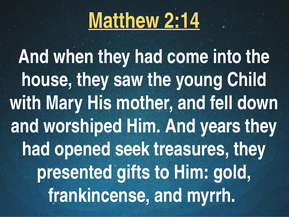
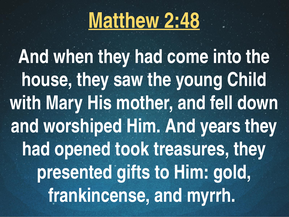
2:14: 2:14 -> 2:48
seek: seek -> took
